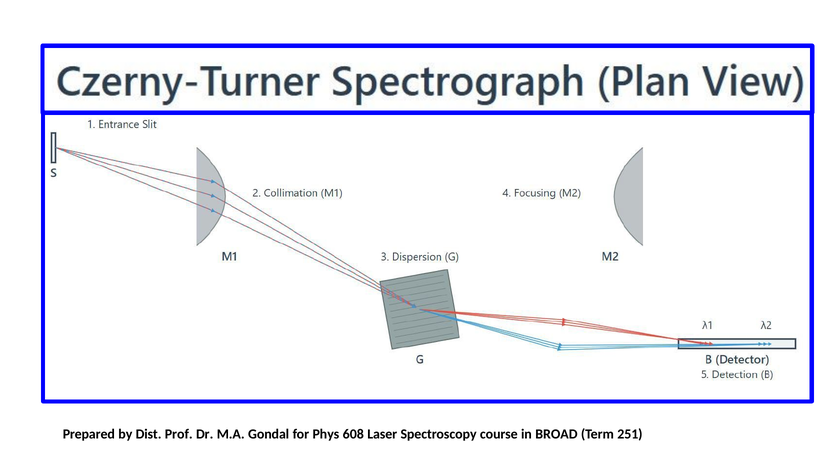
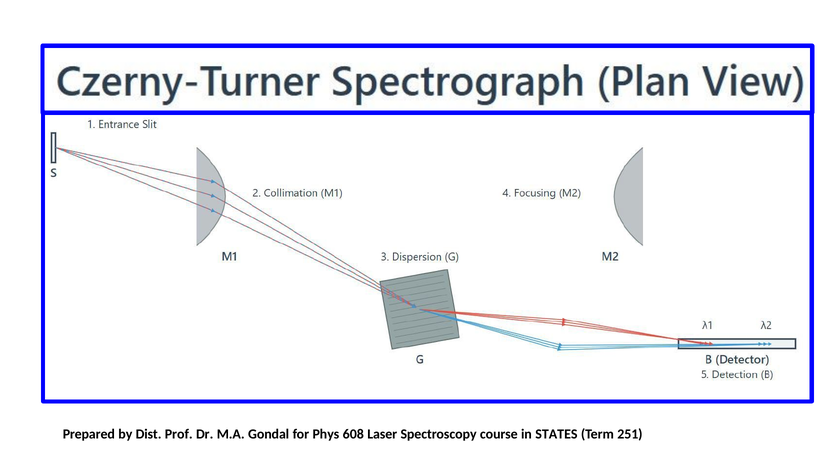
BROAD: BROAD -> STATES
